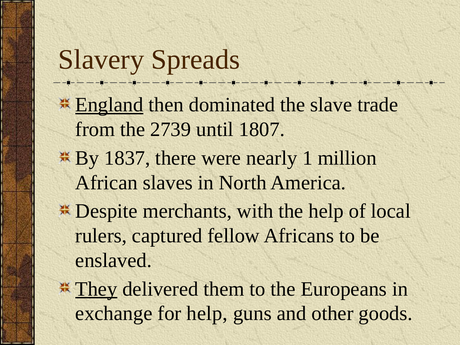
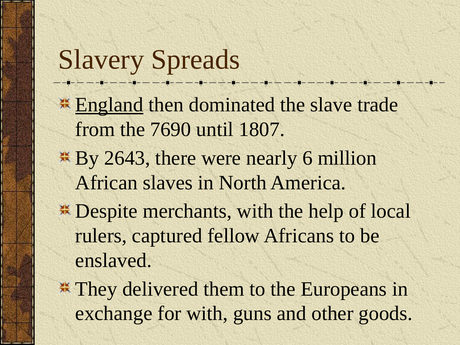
2739: 2739 -> 7690
1837: 1837 -> 2643
1: 1 -> 6
They underline: present -> none
for help: help -> with
